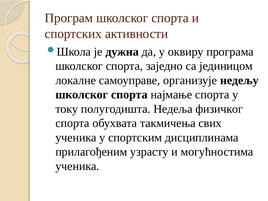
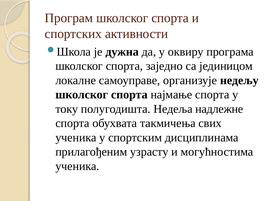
физичког: физичког -> надлежне
